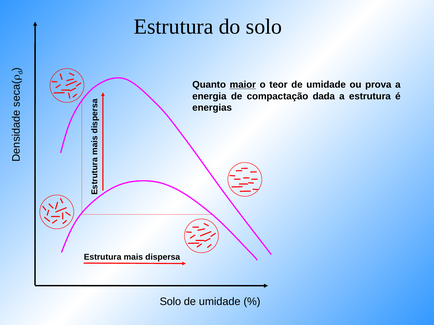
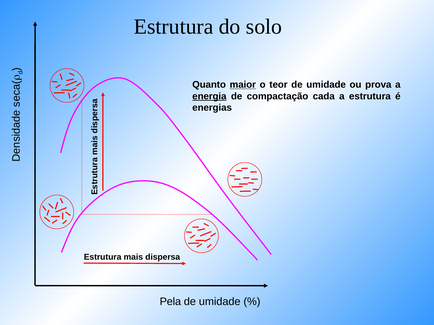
energia underline: none -> present
dada: dada -> cada
Solo at (170, 302): Solo -> Pela
